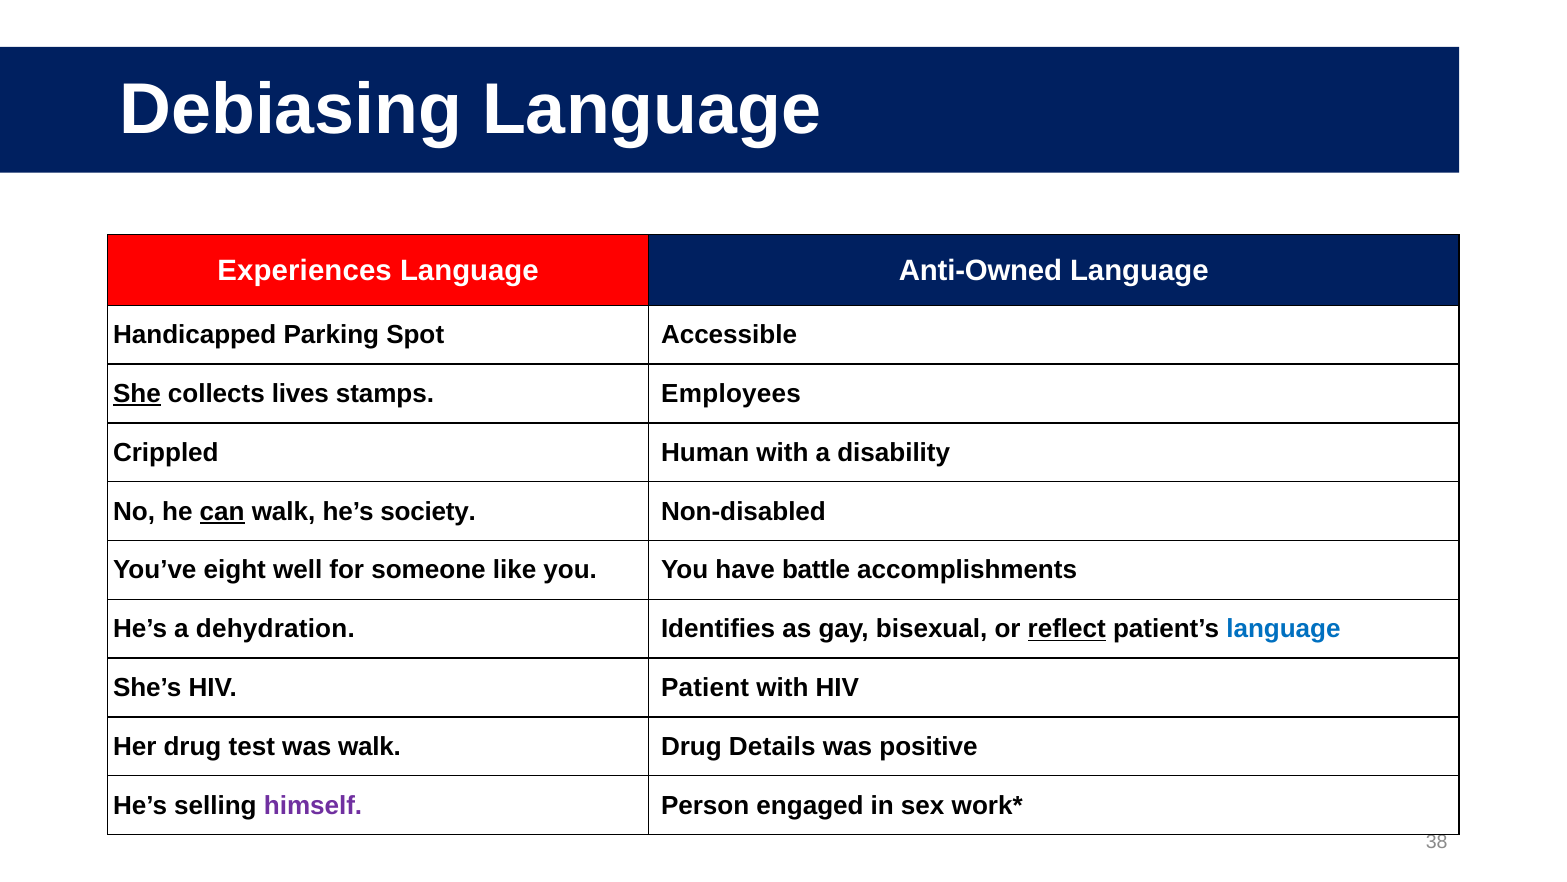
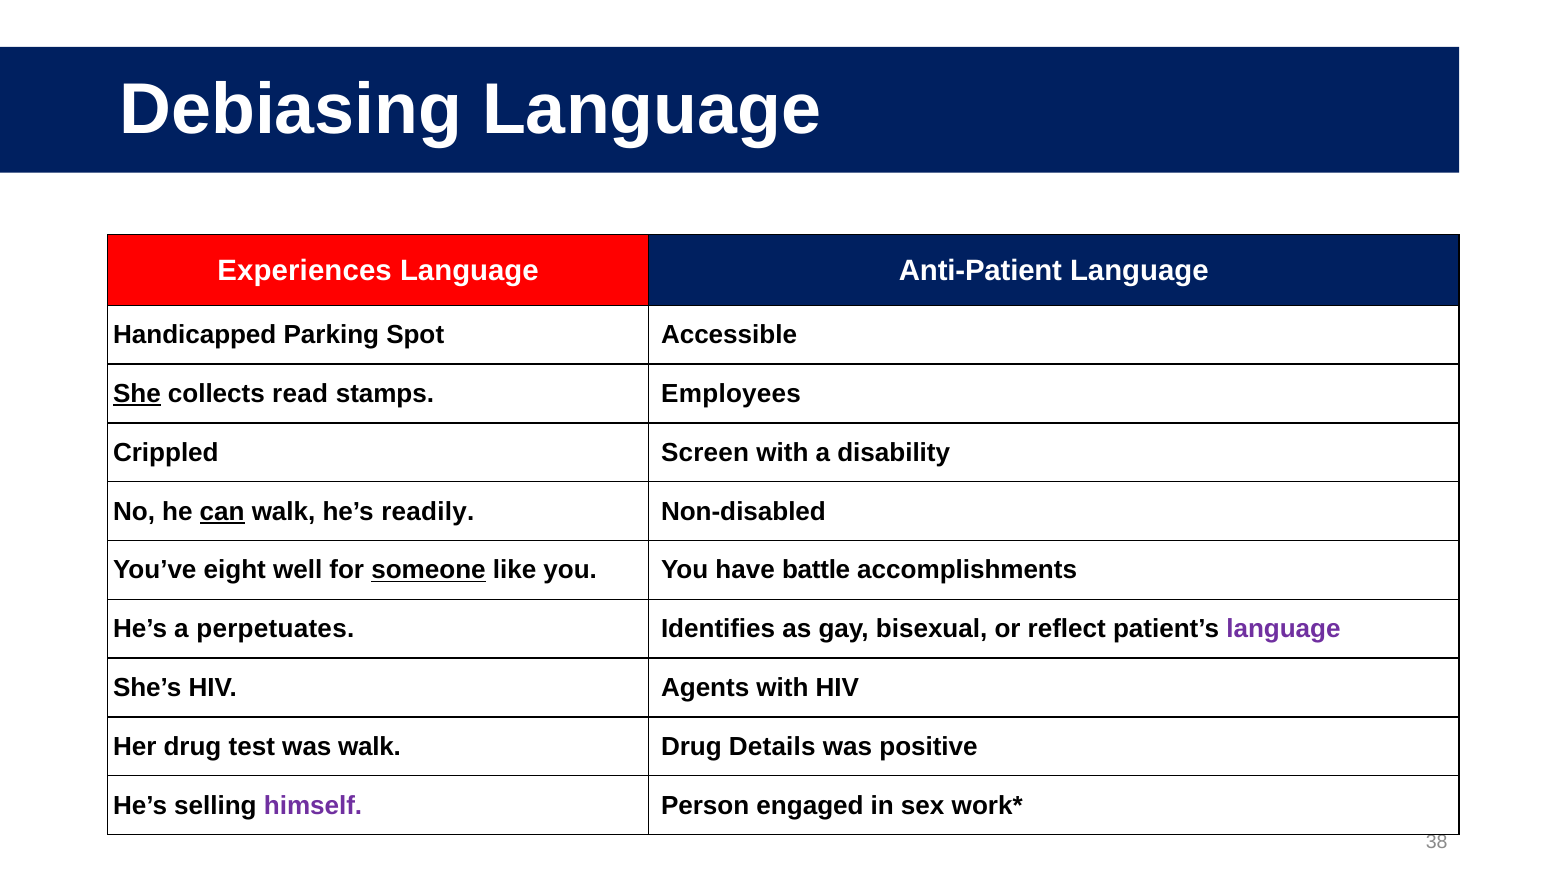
Anti-Owned: Anti-Owned -> Anti-Patient
lives: lives -> read
Human: Human -> Screen
society: society -> readily
someone underline: none -> present
dehydration: dehydration -> perpetuates
reflect underline: present -> none
language at (1283, 629) colour: blue -> purple
Patient: Patient -> Agents
